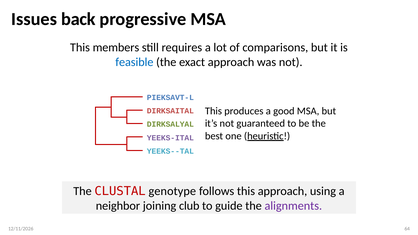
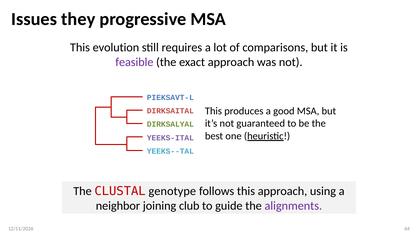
back: back -> they
members: members -> evolution
feasible colour: blue -> purple
